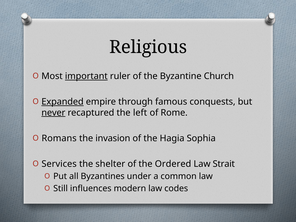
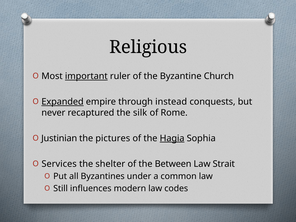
famous: famous -> instead
never underline: present -> none
left: left -> silk
Romans: Romans -> Justinian
invasion: invasion -> pictures
Hagia underline: none -> present
Ordered: Ordered -> Between
